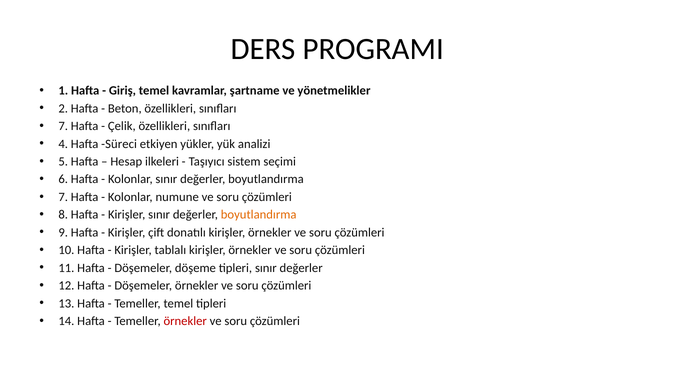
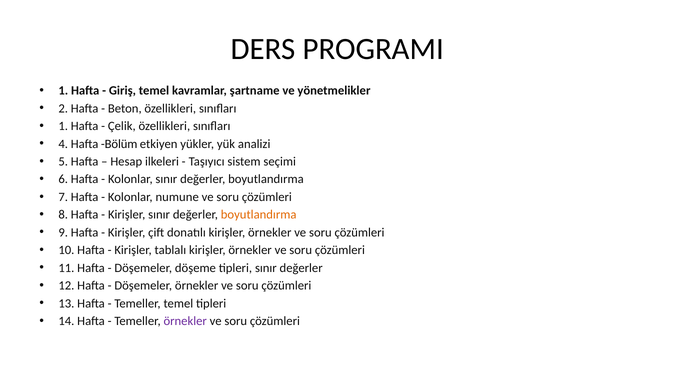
7 at (63, 126): 7 -> 1
Süreci: Süreci -> Bölüm
örnekler at (185, 321) colour: red -> purple
